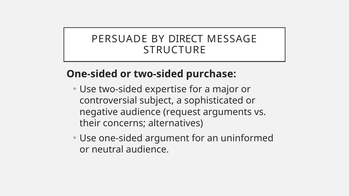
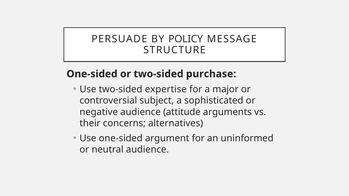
DIRECT: DIRECT -> POLICY
request: request -> attitude
